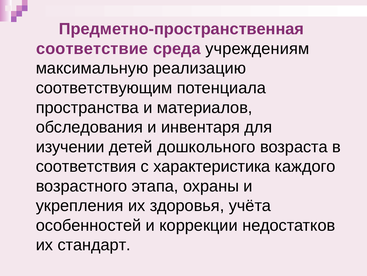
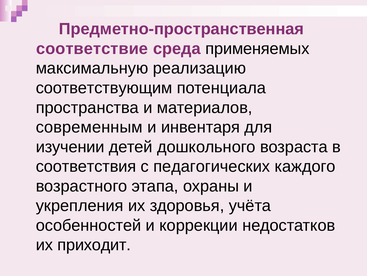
учреждениям: учреждениям -> применяемых
обследования: обследования -> современным
характеристика: характеристика -> педагогических
стандарт: стандарт -> приходит
